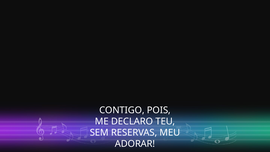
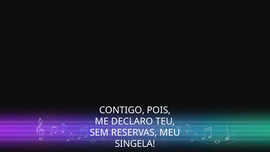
ADORAR: ADORAR -> SINGELA
